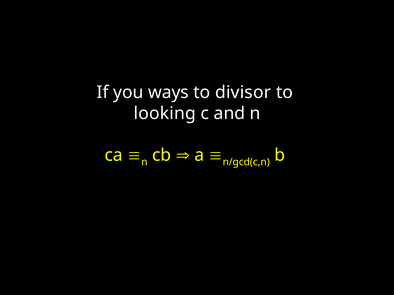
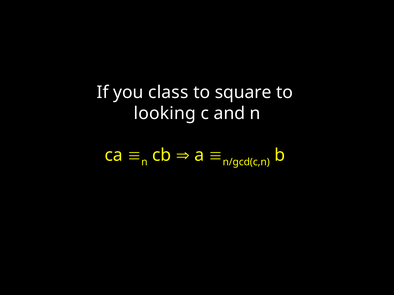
ways: ways -> class
divisor: divisor -> square
